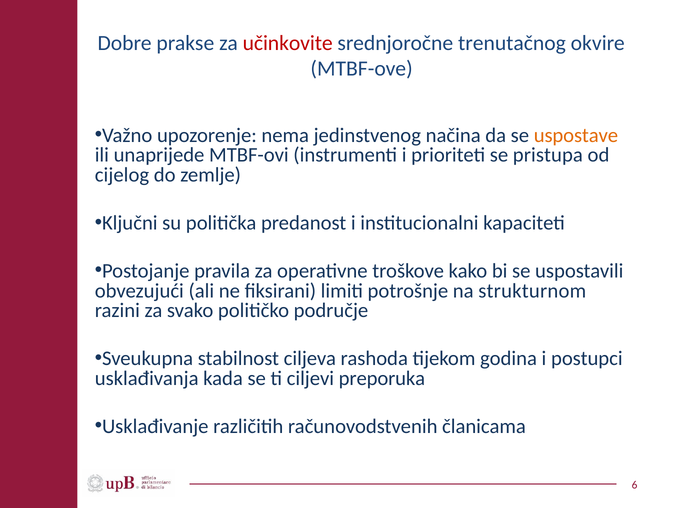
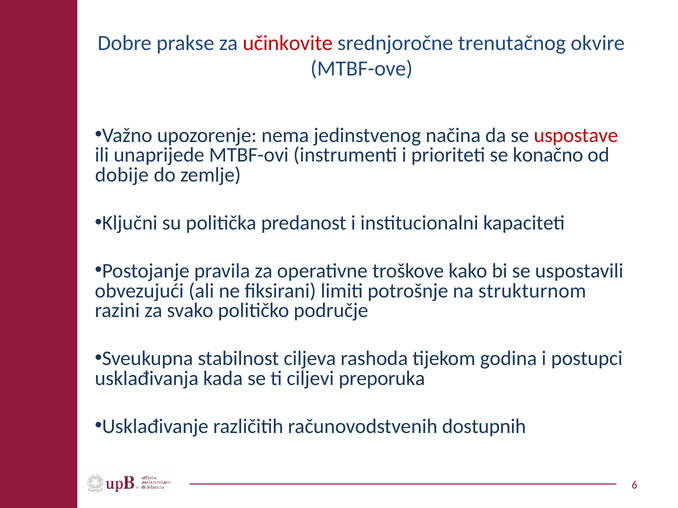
uspostave colour: orange -> red
pristupa: pristupa -> konačno
cijelog: cijelog -> dobije
članicama: članicama -> dostupnih
